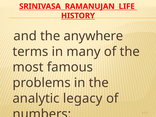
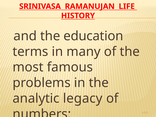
anywhere: anywhere -> education
